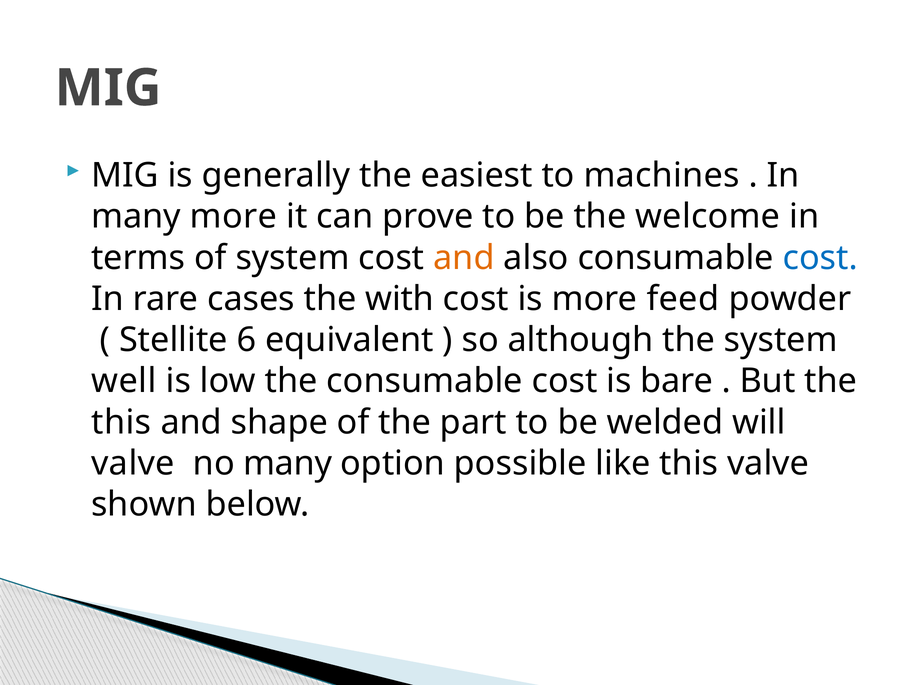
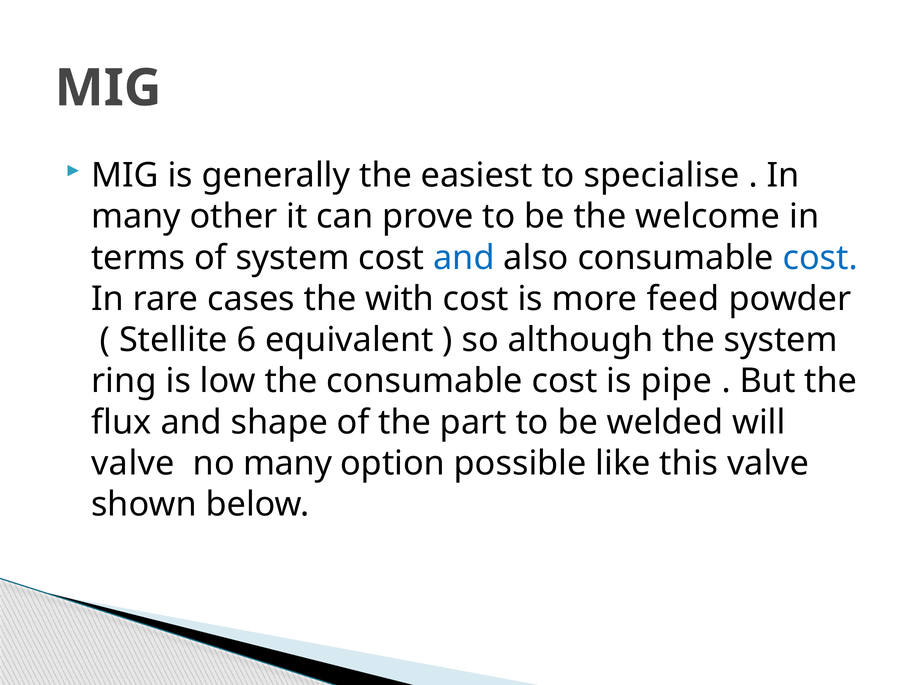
machines: machines -> specialise
many more: more -> other
and at (464, 258) colour: orange -> blue
well: well -> ring
bare: bare -> pipe
this at (121, 422): this -> flux
